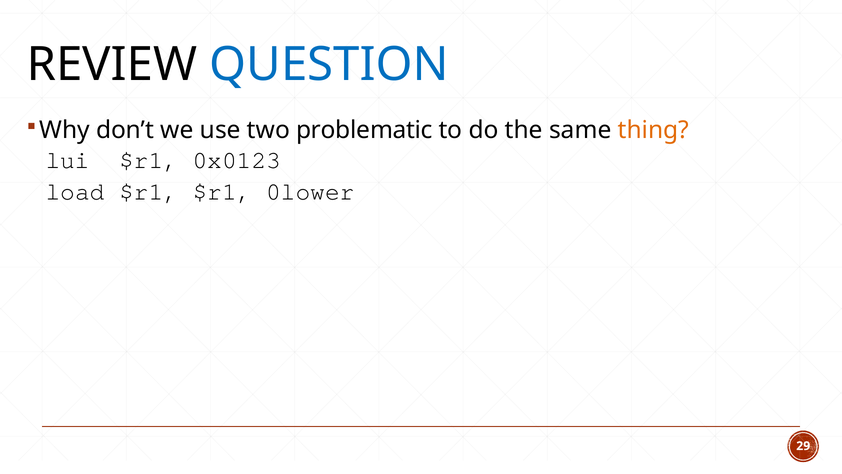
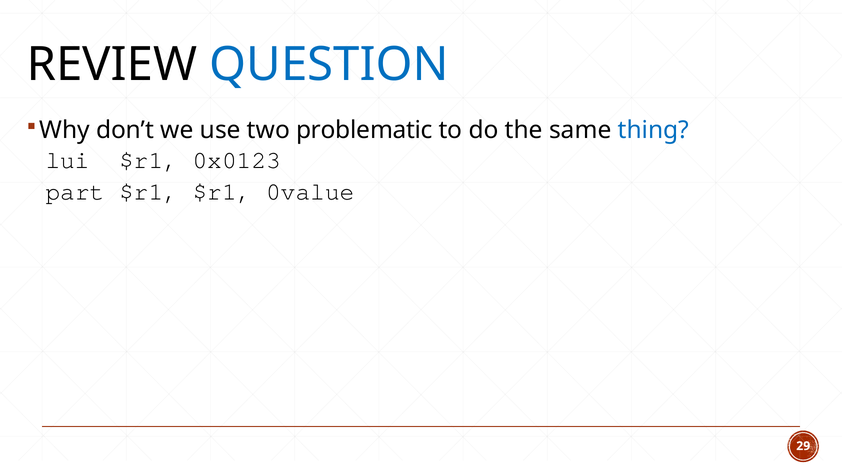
thing colour: orange -> blue
load: load -> part
0lower: 0lower -> 0value
